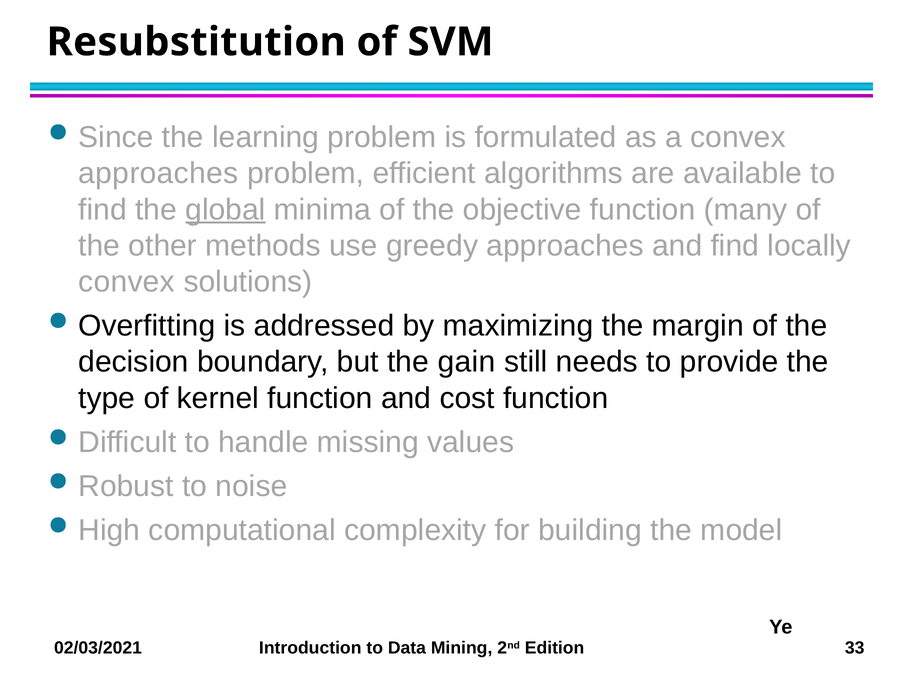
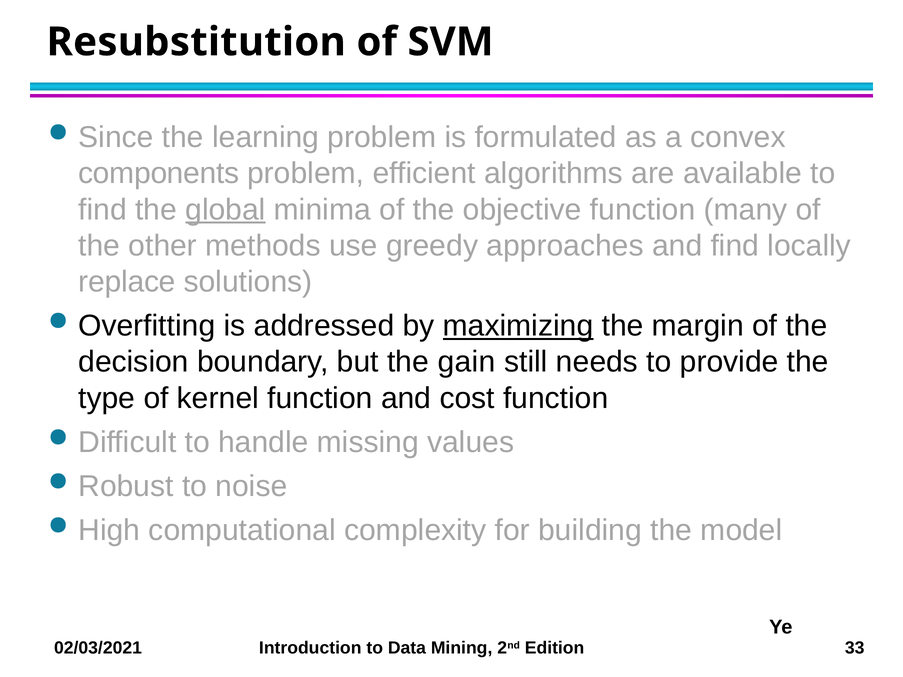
approaches at (158, 174): approaches -> components
convex at (127, 282): convex -> replace
maximizing underline: none -> present
